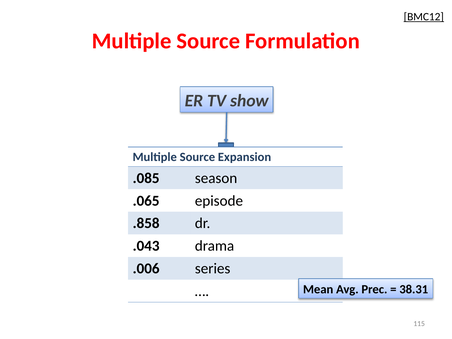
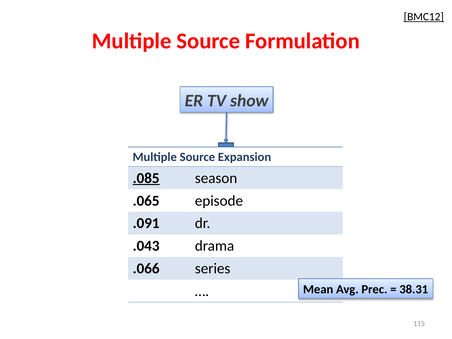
.085 underline: none -> present
.858: .858 -> .091
.006: .006 -> .066
